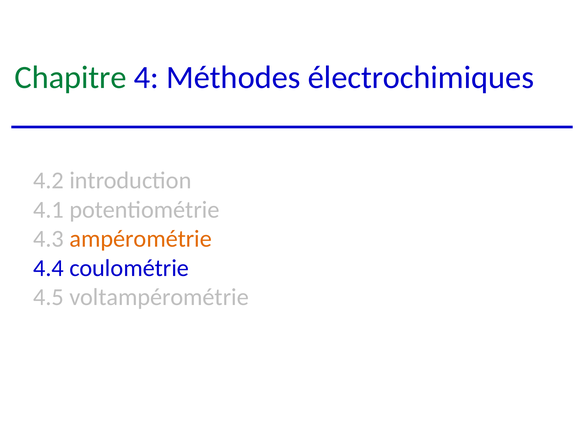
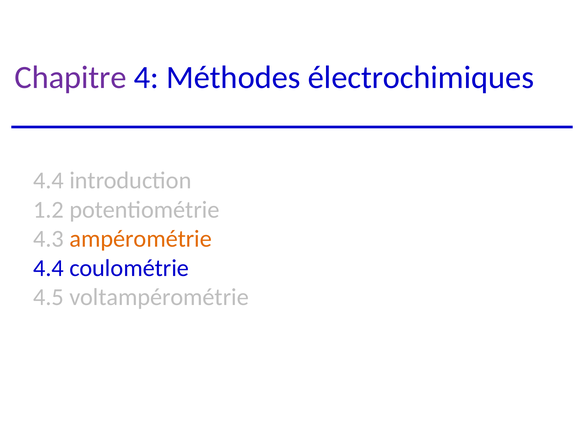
Chapitre colour: green -> purple
4.2 at (49, 180): 4.2 -> 4.4
4.1: 4.1 -> 1.2
